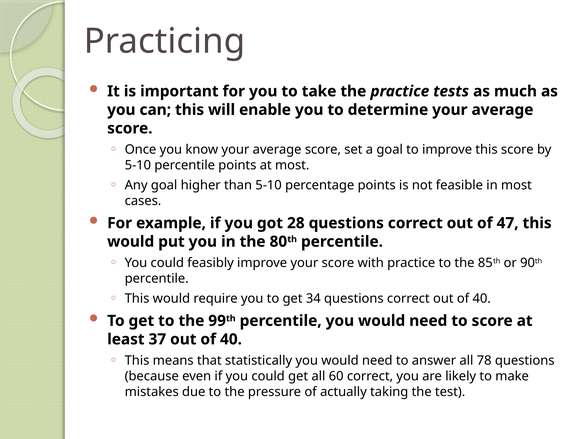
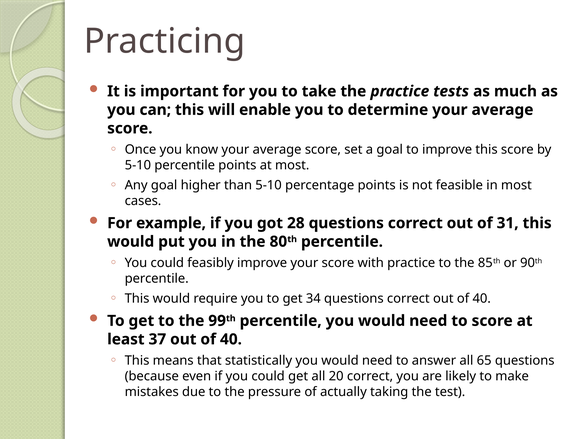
47: 47 -> 31
78: 78 -> 65
60: 60 -> 20
